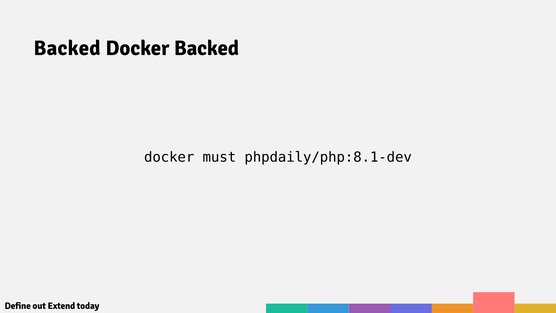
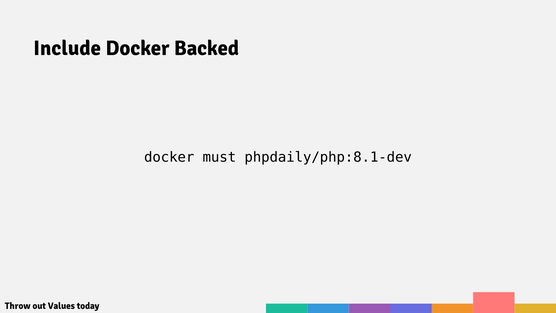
Backed at (67, 48): Backed -> Include
Define: Define -> Throw
Extend: Extend -> Values
